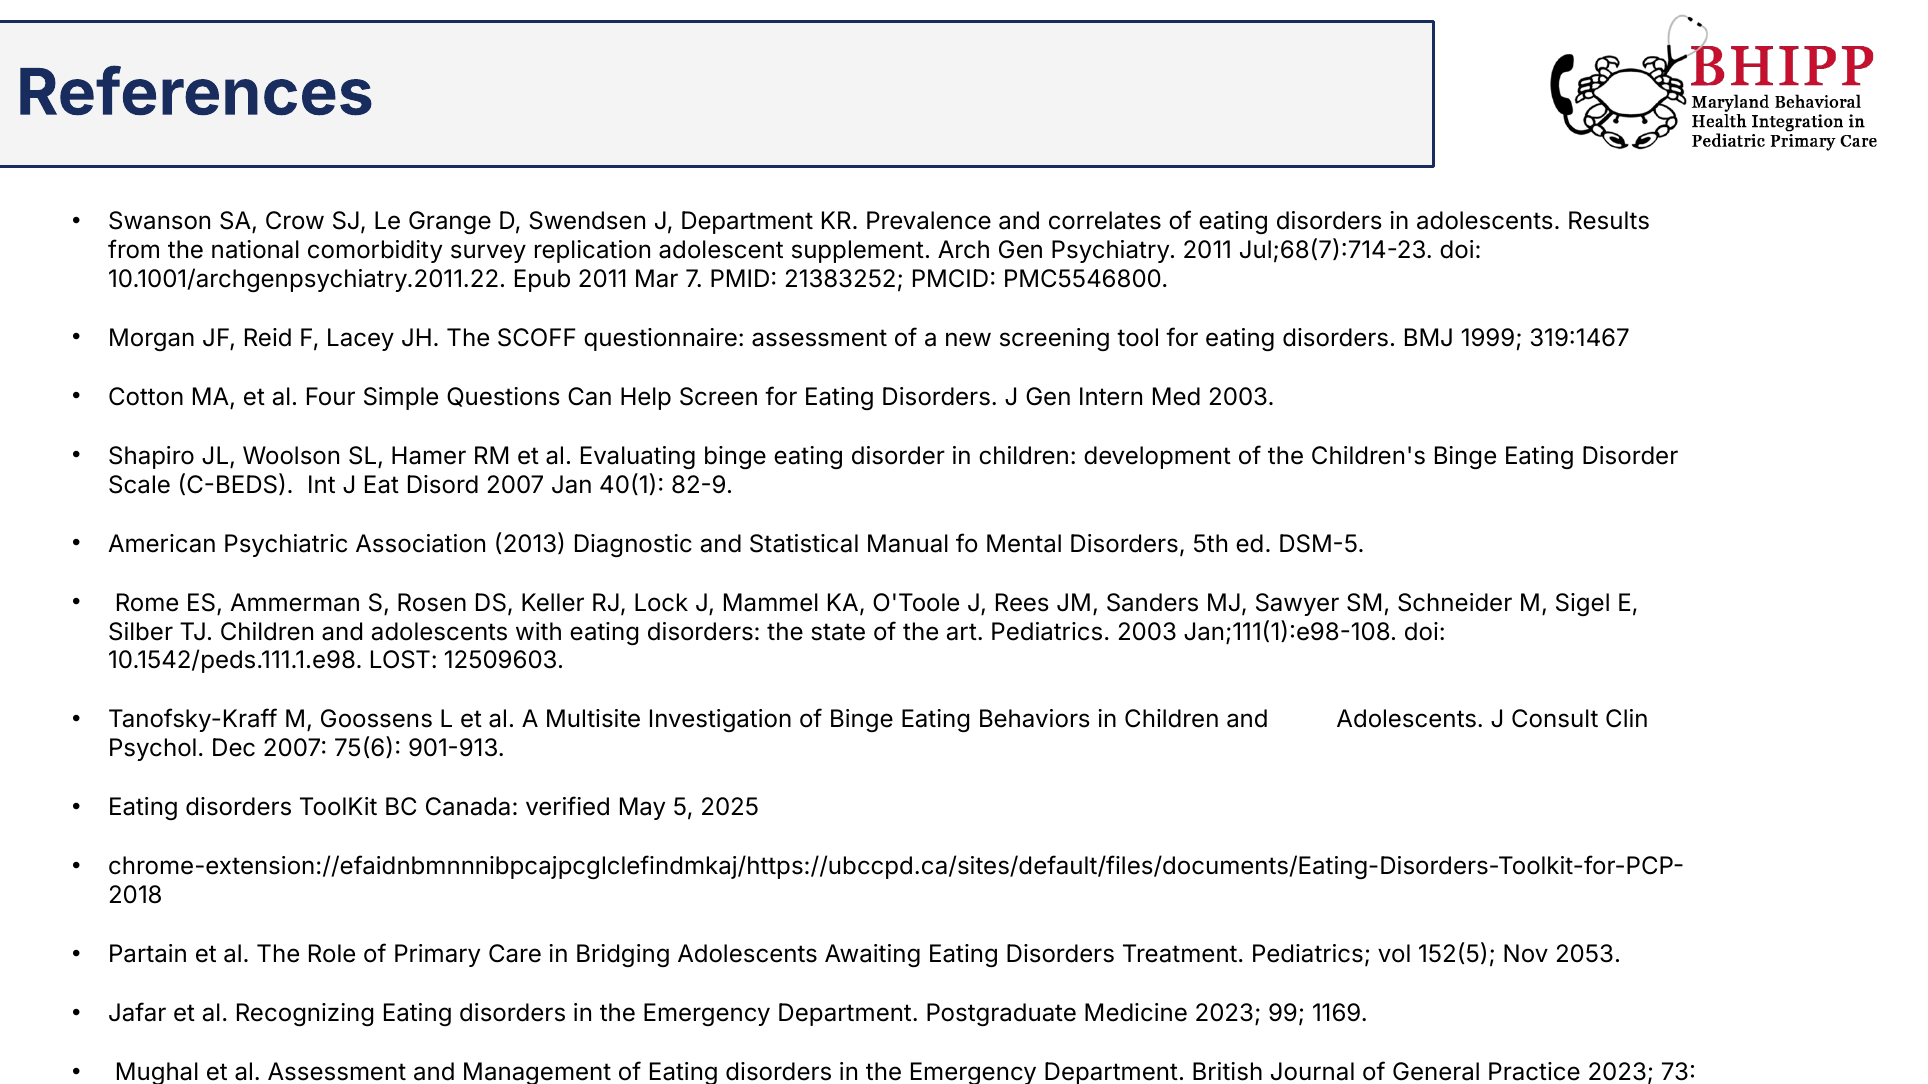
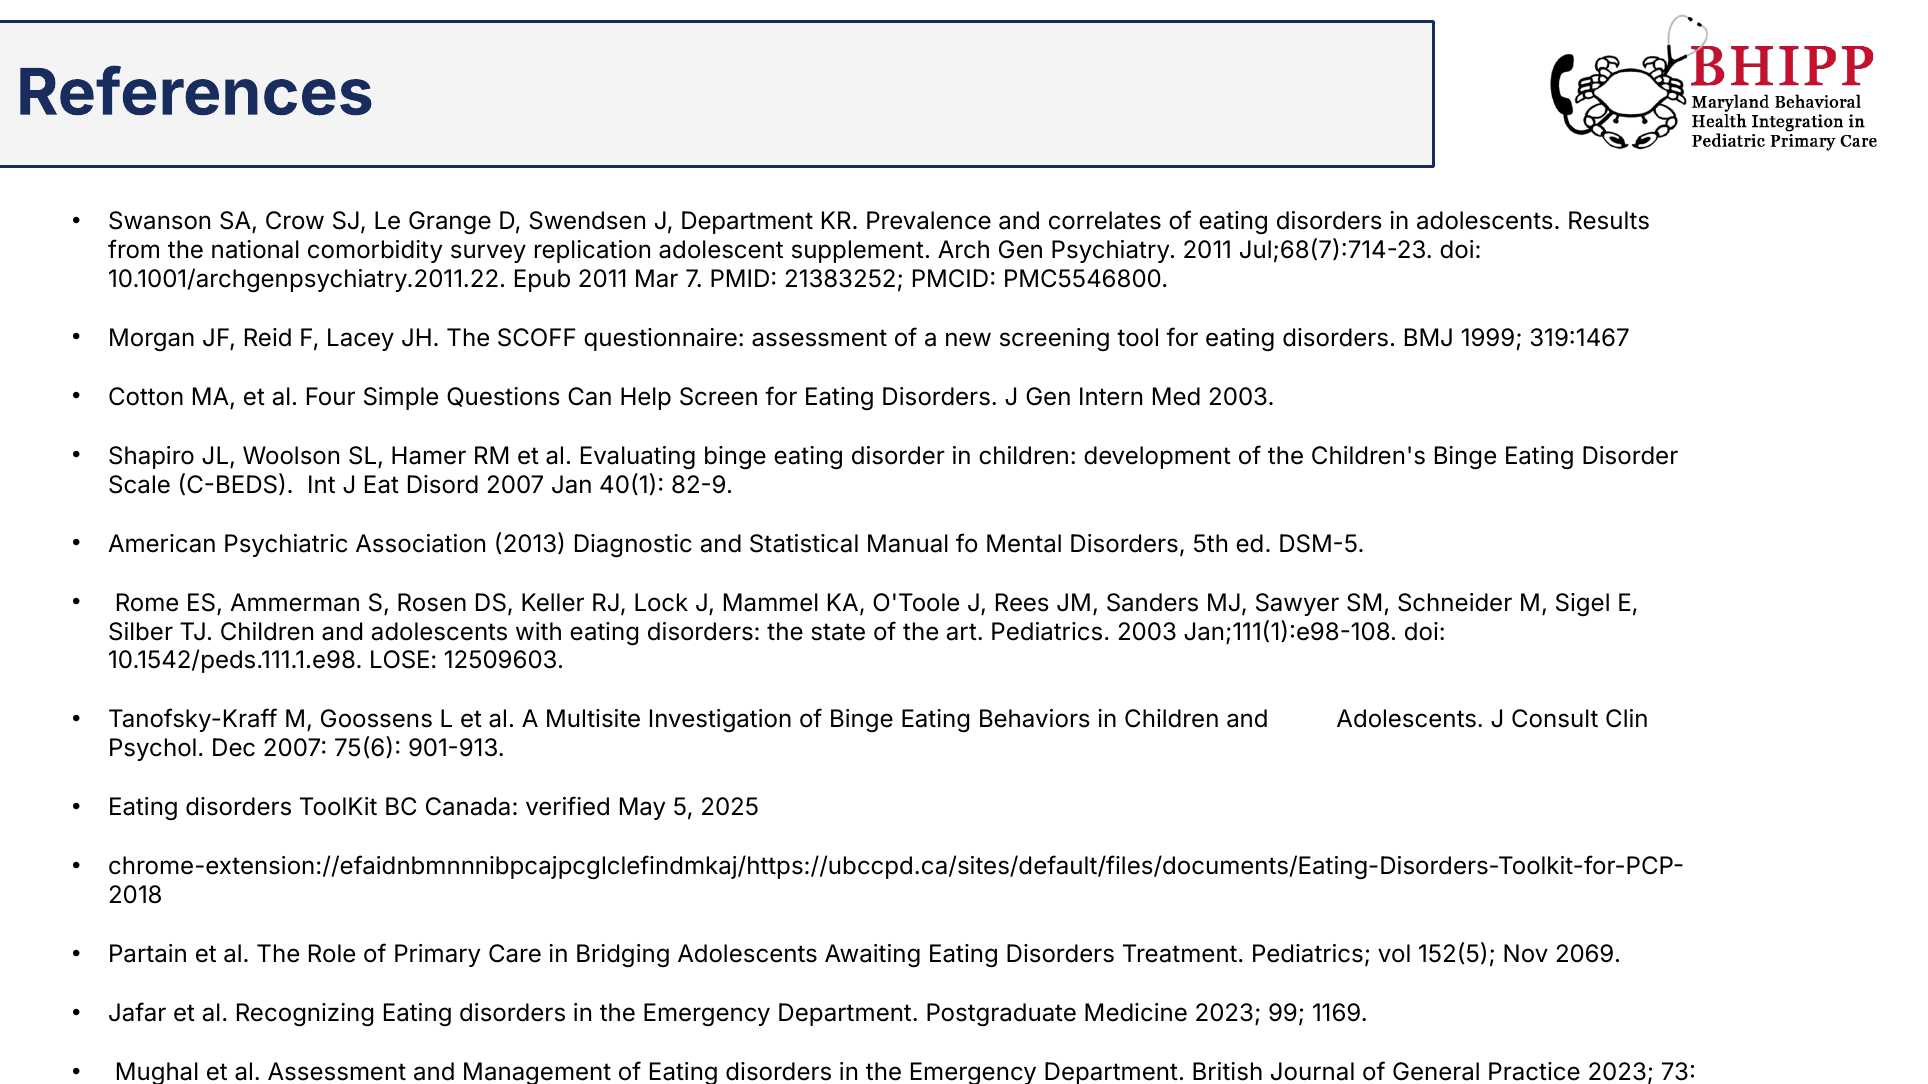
LOST: LOST -> LOSE
2053: 2053 -> 2069
